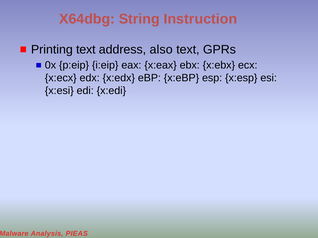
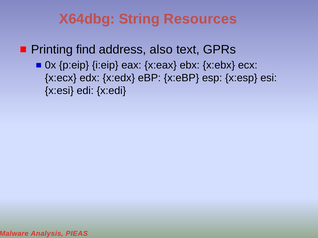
Instruction: Instruction -> Resources
Printing text: text -> find
